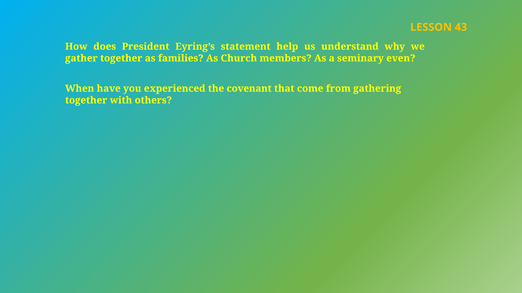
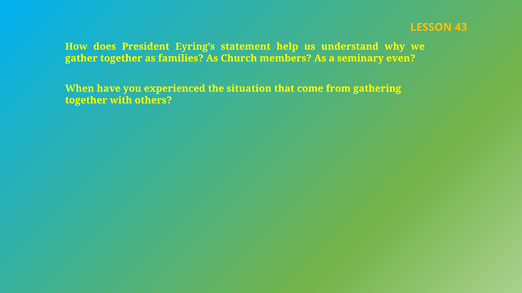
covenant: covenant -> situation
